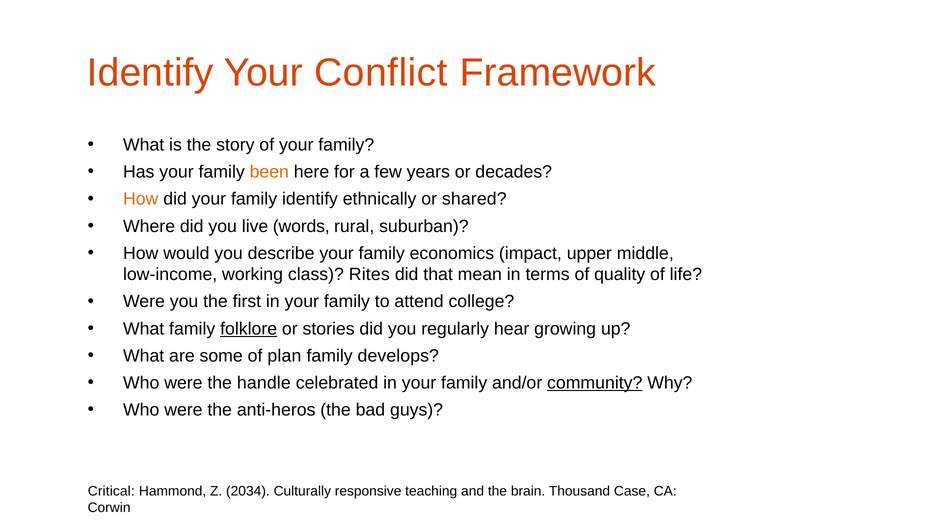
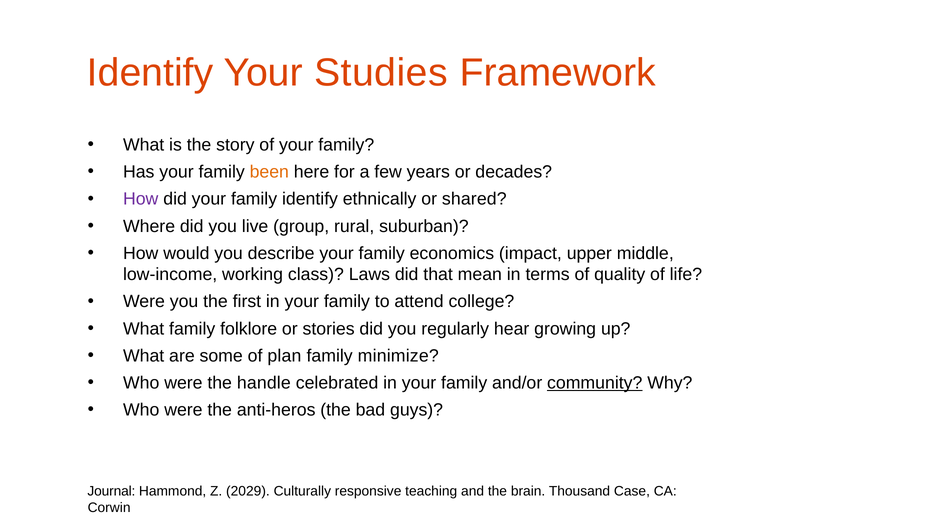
Conflict: Conflict -> Studies
How at (141, 199) colour: orange -> purple
words: words -> group
Rites: Rites -> Laws
folklore underline: present -> none
develops: develops -> minimize
Critical: Critical -> Journal
2034: 2034 -> 2029
